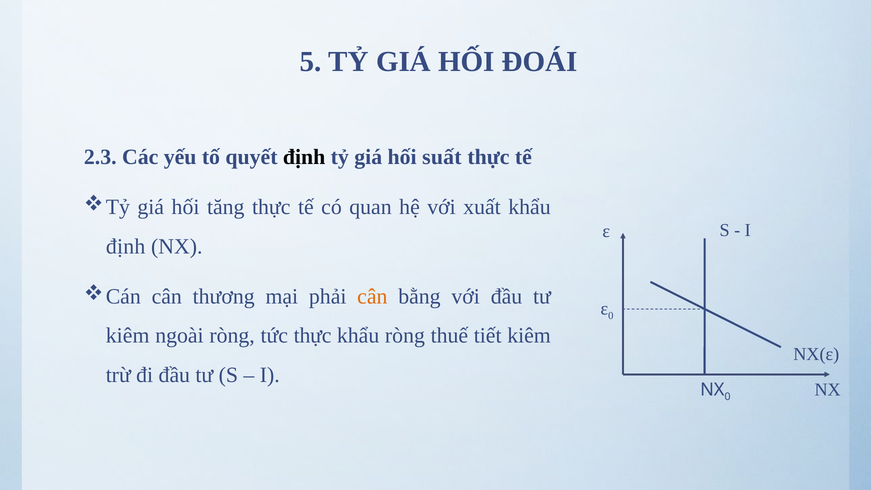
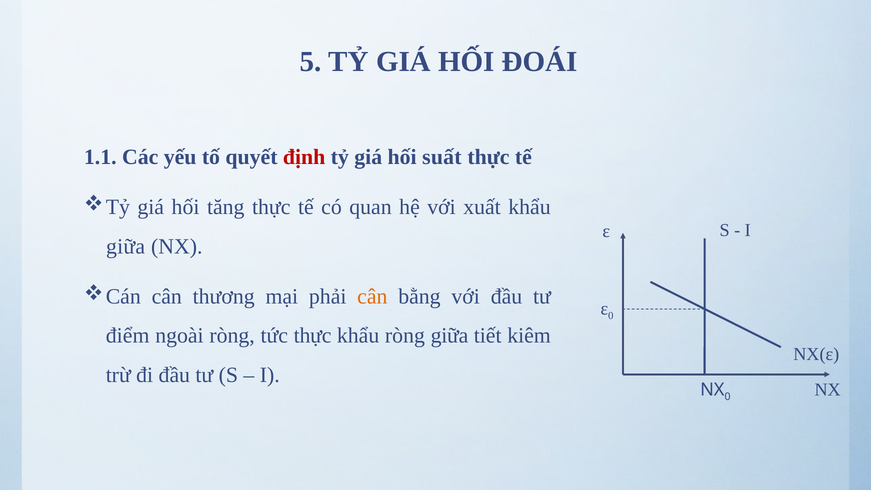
2.3: 2.3 -> 1.1
định at (304, 157) colour: black -> red
định at (126, 247): định -> giữa
kiêm at (128, 336): kiêm -> điểm
ròng thuế: thuế -> giữa
